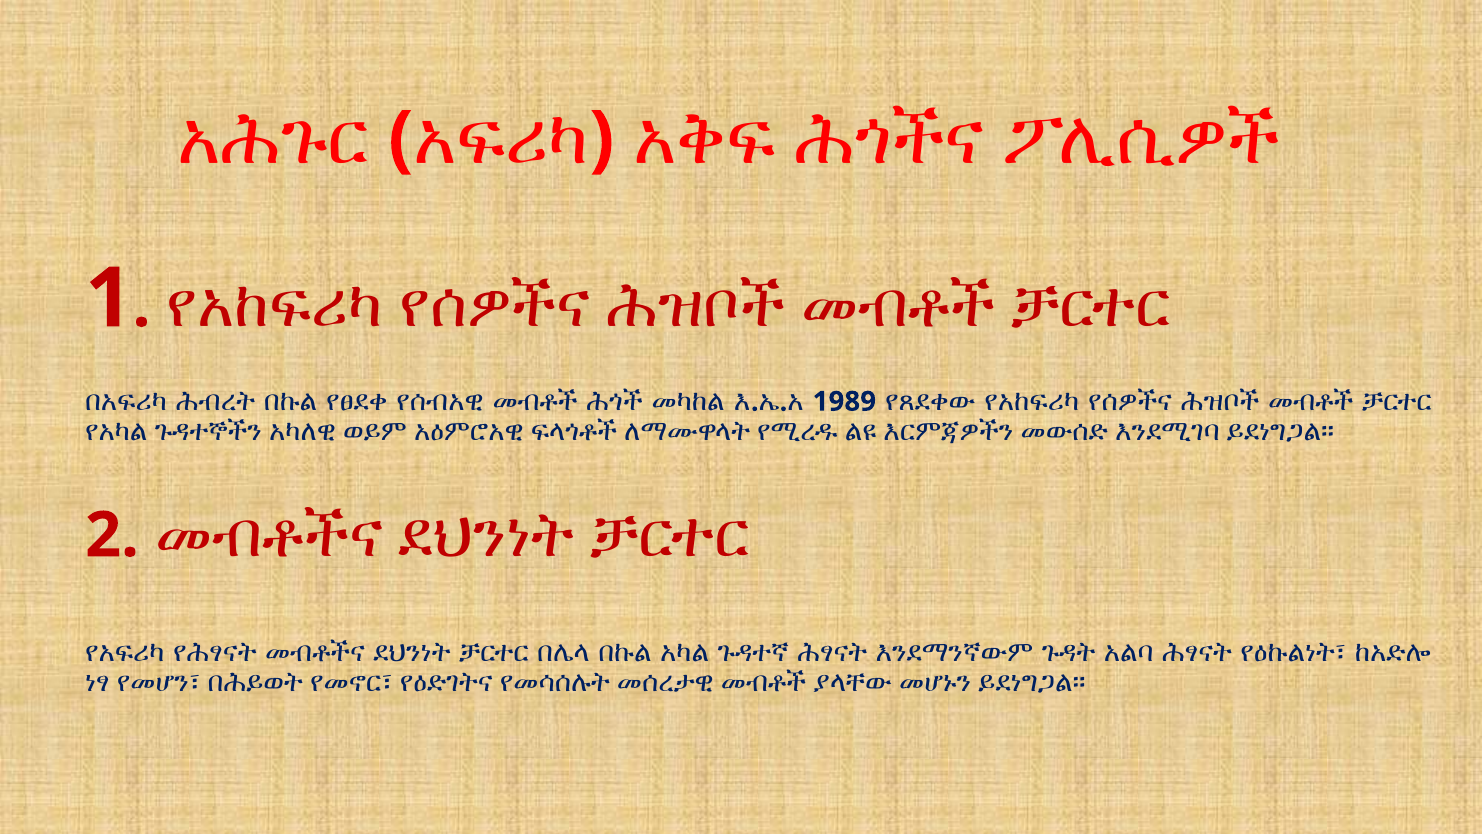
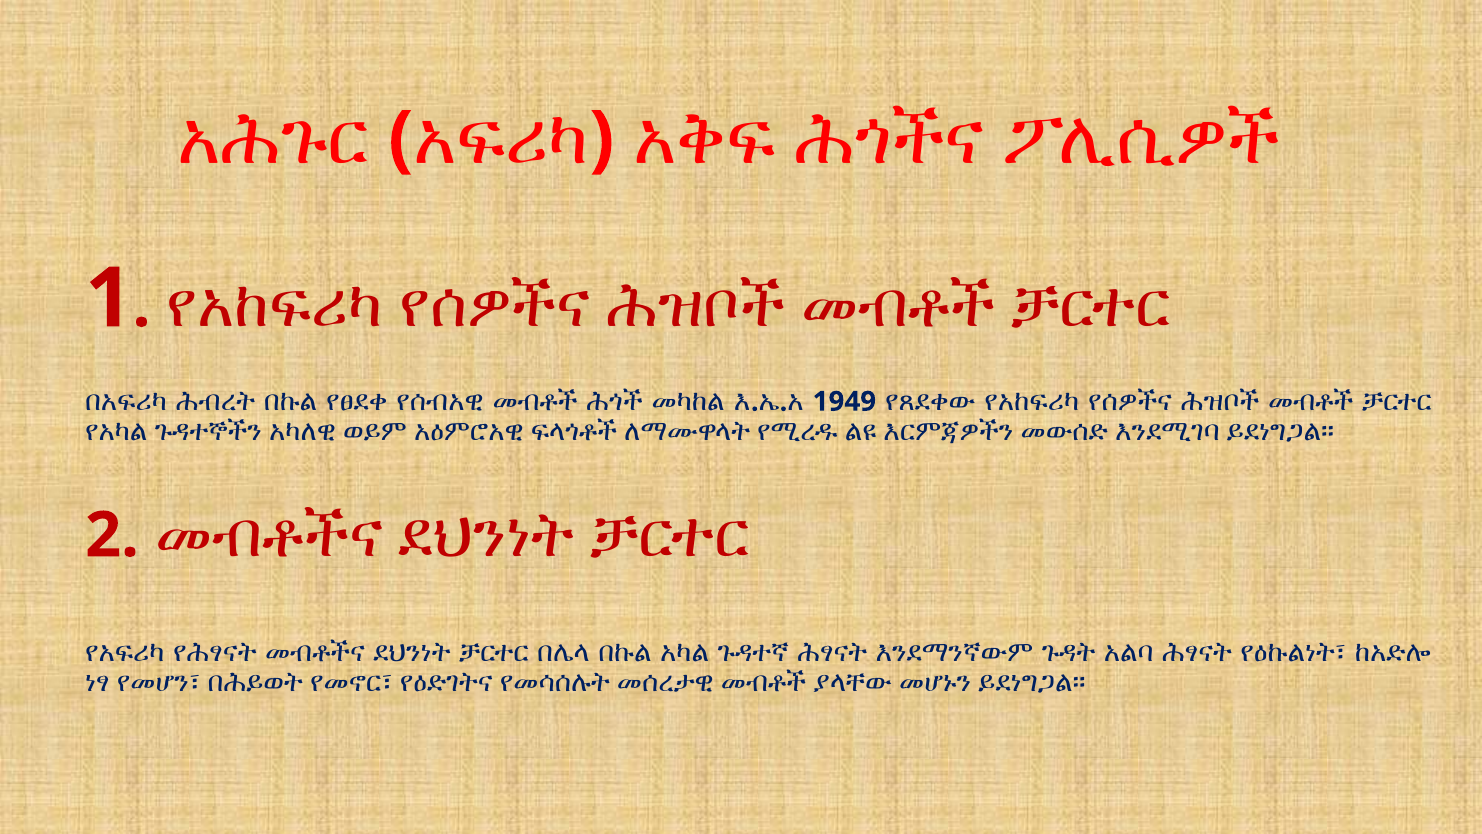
1989: 1989 -> 1949
